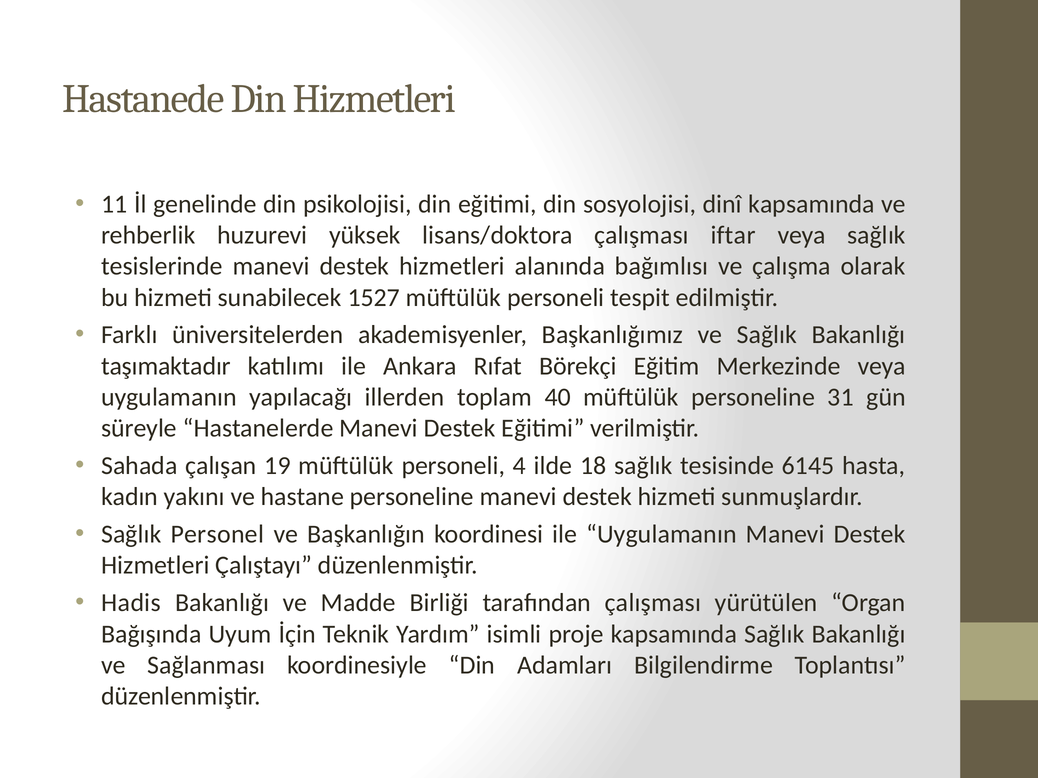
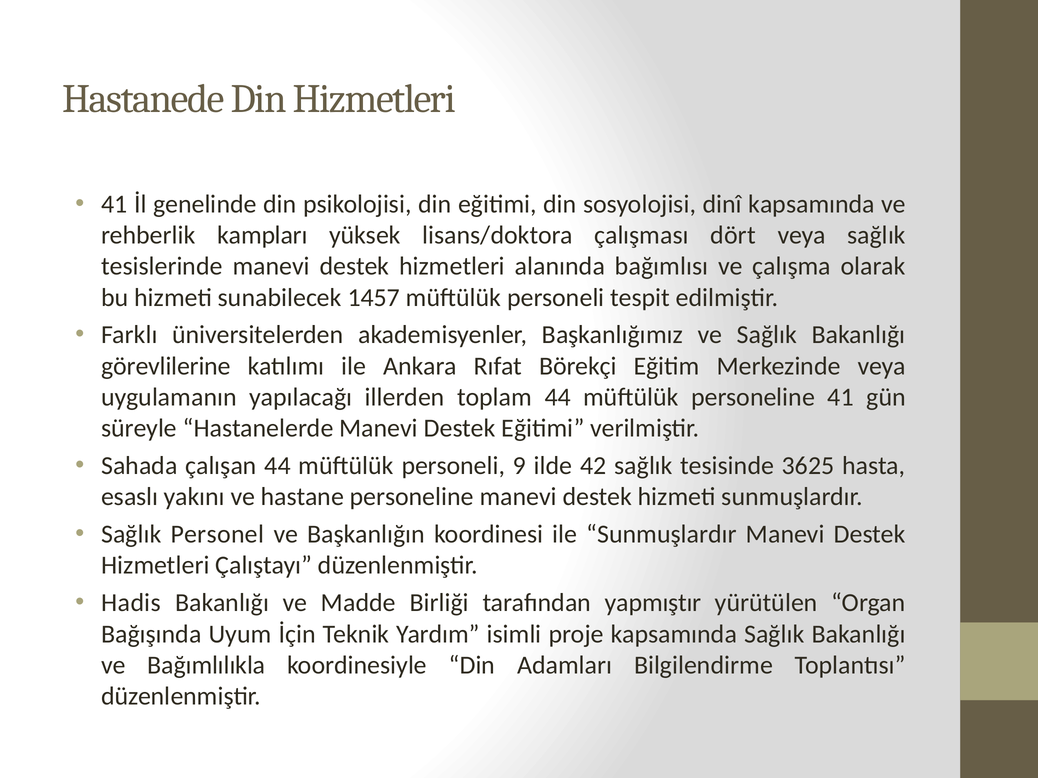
11 at (114, 204): 11 -> 41
huzurevi: huzurevi -> kampları
iftar: iftar -> dört
1527: 1527 -> 1457
taşımaktadır: taşımaktadır -> görevlilerine
toplam 40: 40 -> 44
personeline 31: 31 -> 41
çalışan 19: 19 -> 44
4: 4 -> 9
18: 18 -> 42
6145: 6145 -> 3625
kadın: kadın -> esaslı
ile Uygulamanın: Uygulamanın -> Sunmuşlardır
tarafından çalışması: çalışması -> yapmıştır
Sağlanması: Sağlanması -> Bağımlılıkla
